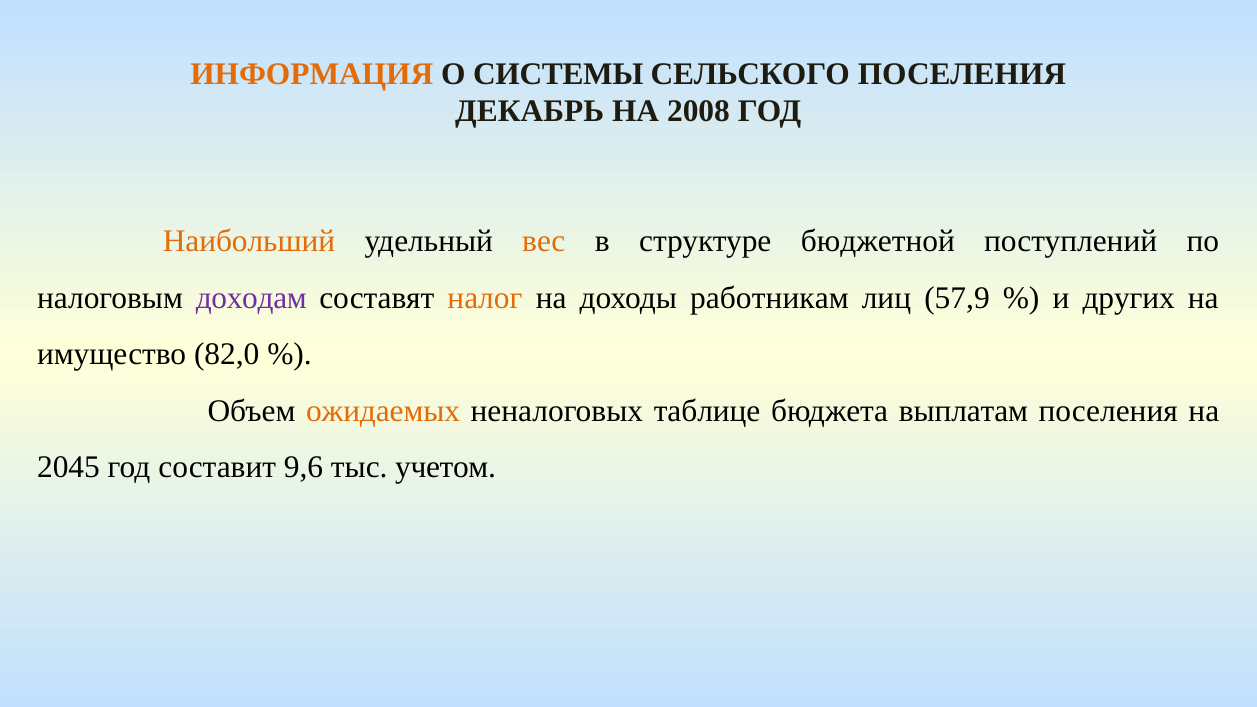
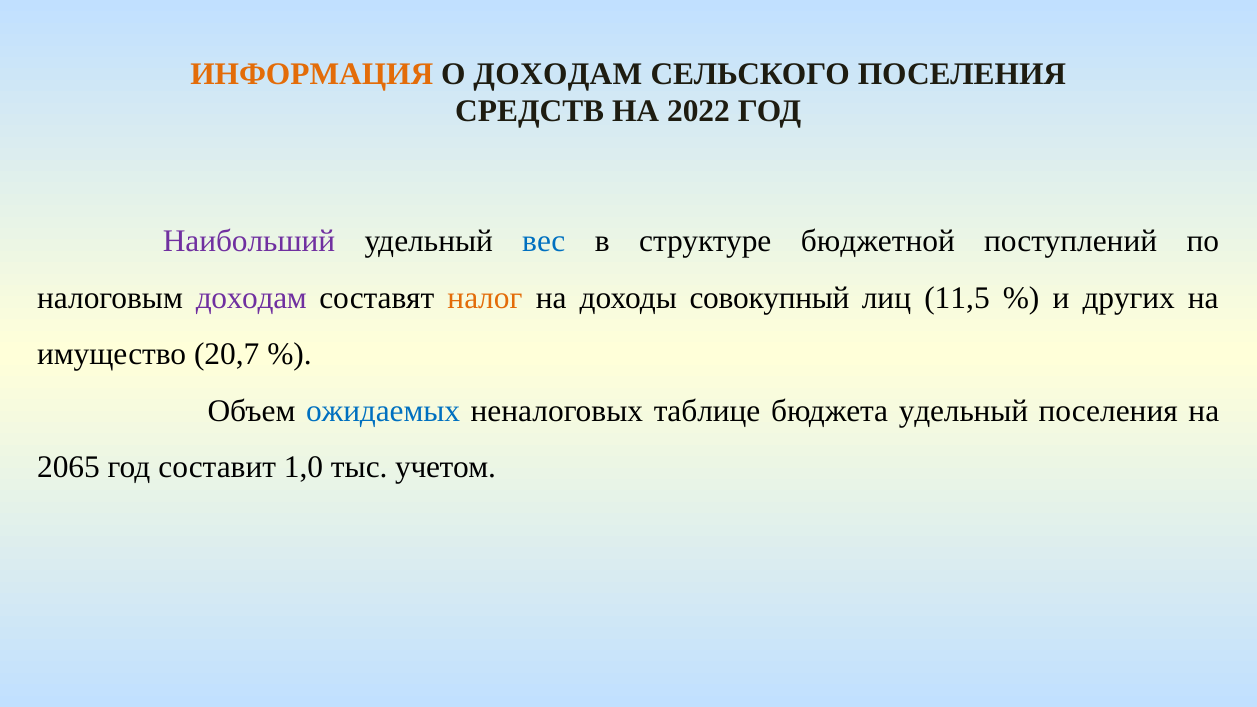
О СИСТЕМЫ: СИСТЕМЫ -> ДОХОДАМ
ДЕКАБРЬ: ДЕКАБРЬ -> СРЕДСТВ
2008: 2008 -> 2022
Наибольший colour: orange -> purple
вес colour: orange -> blue
работникам: работникам -> совокупный
57,9: 57,9 -> 11,5
82,0: 82,0 -> 20,7
ожидаемых colour: orange -> blue
бюджета выплатам: выплатам -> удельный
2045: 2045 -> 2065
9,6: 9,6 -> 1,0
